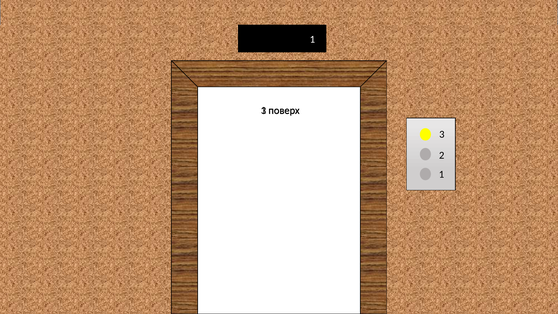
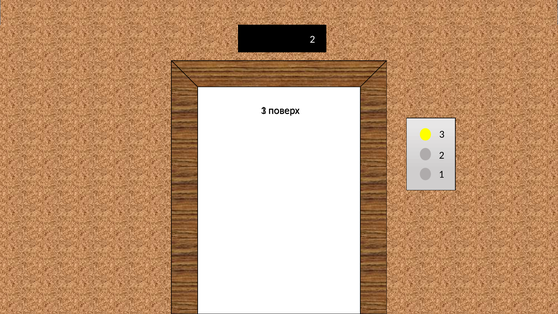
1 at (312, 39): 1 -> 2
